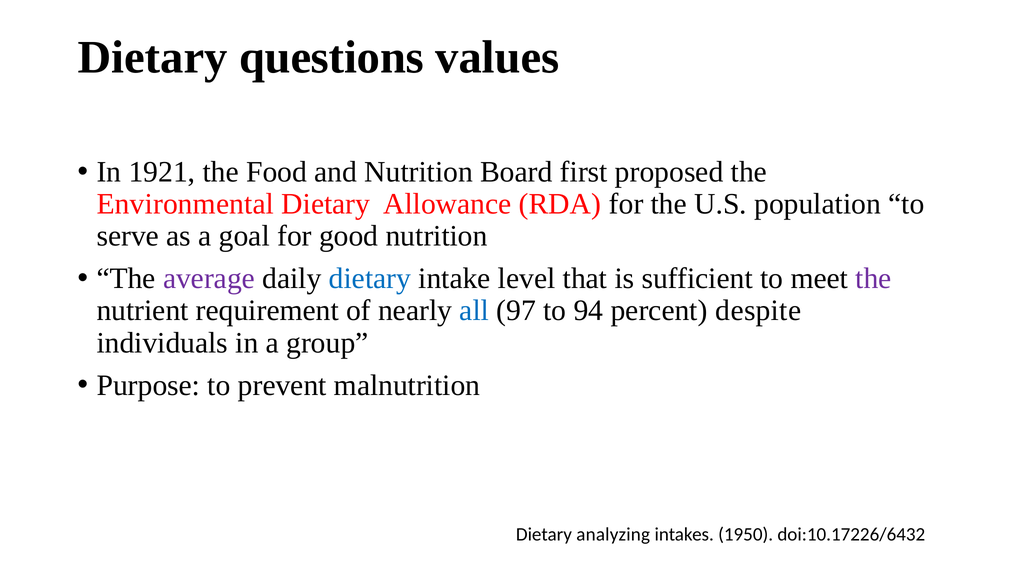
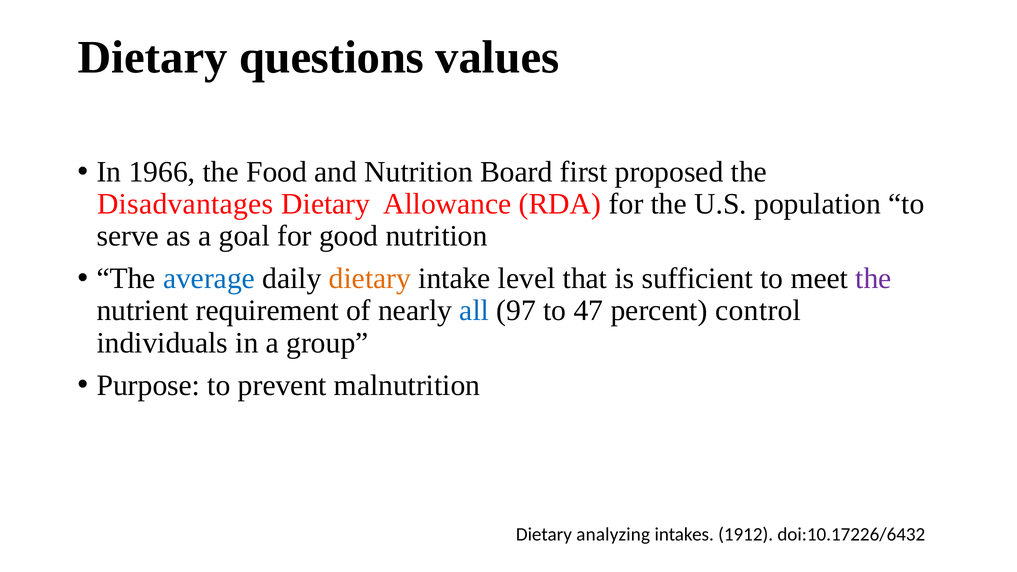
1921: 1921 -> 1966
Environmental: Environmental -> Disadvantages
average colour: purple -> blue
dietary at (370, 279) colour: blue -> orange
94: 94 -> 47
despite: despite -> control
1950: 1950 -> 1912
